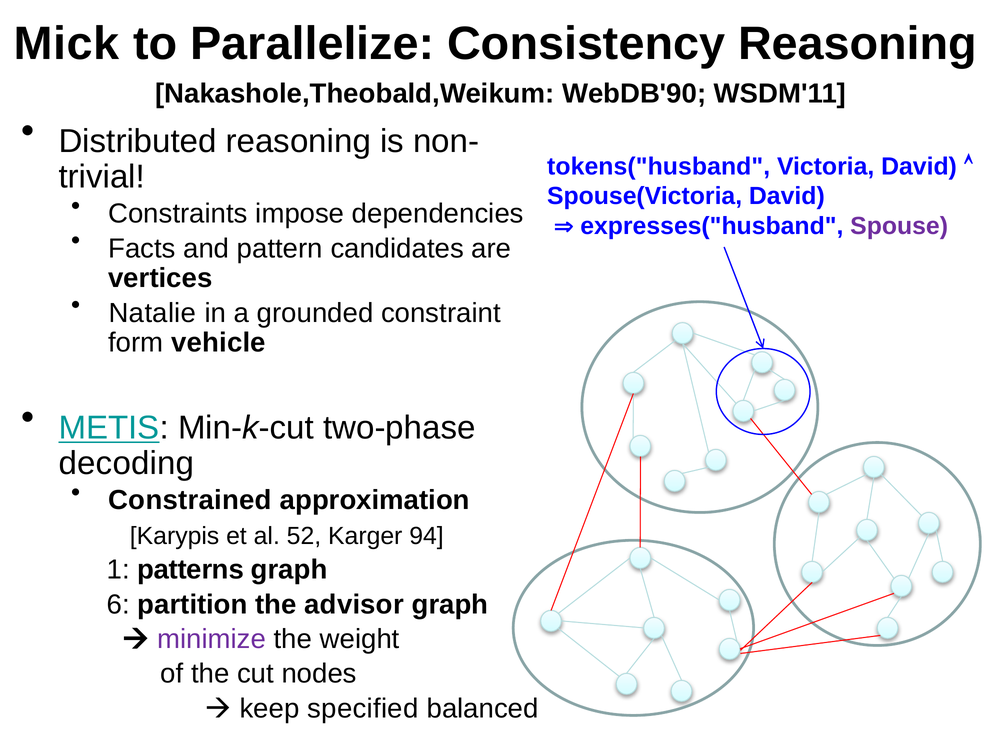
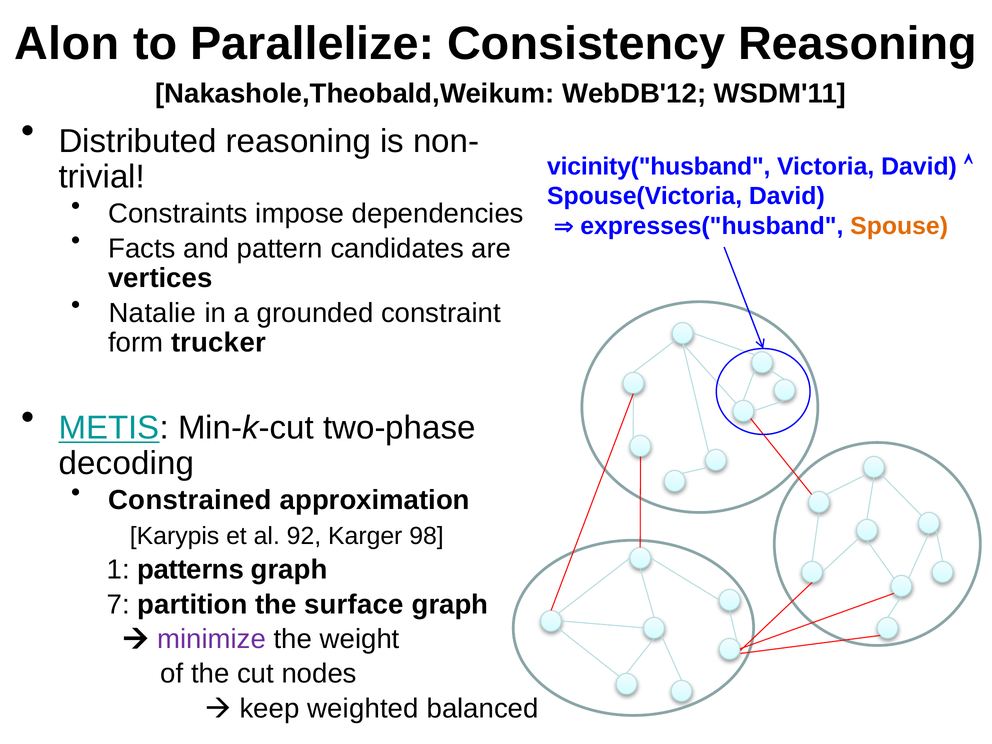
Mick: Mick -> Alon
WebDB'90: WebDB'90 -> WebDB'12
tokens("husband: tokens("husband -> vicinity("husband
Spouse colour: purple -> orange
vehicle: vehicle -> trucker
52: 52 -> 92
94: 94 -> 98
6: 6 -> 7
advisor: advisor -> surface
specified: specified -> weighted
